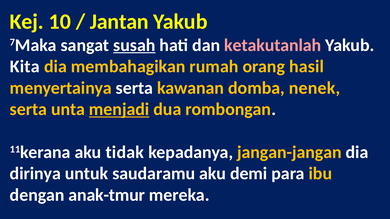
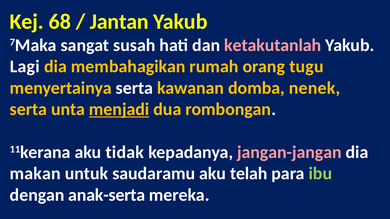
10: 10 -> 68
susah underline: present -> none
Kita: Kita -> Lagi
hasil: hasil -> tugu
jangan-jangan colour: yellow -> pink
dirinya: dirinya -> makan
demi: demi -> telah
ibu colour: yellow -> light green
anak-tmur: anak-tmur -> anak-serta
